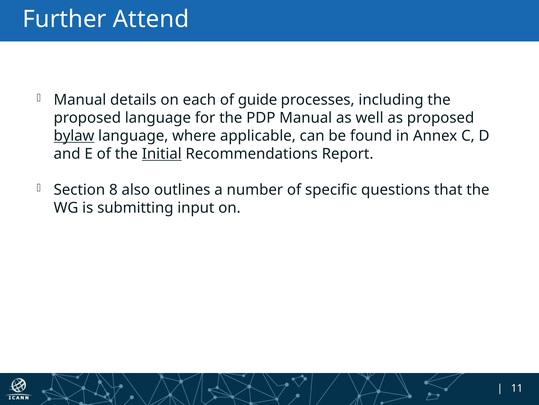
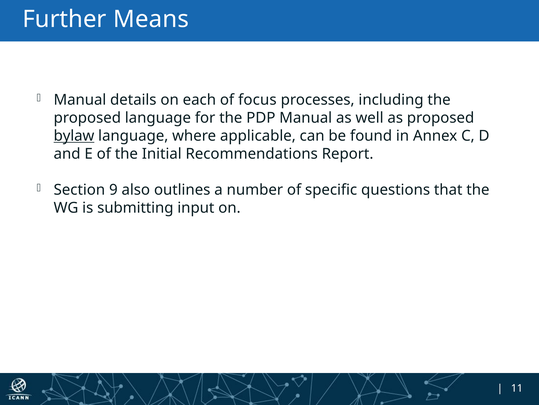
Attend: Attend -> Means
guide: guide -> focus
Initial underline: present -> none
8: 8 -> 9
